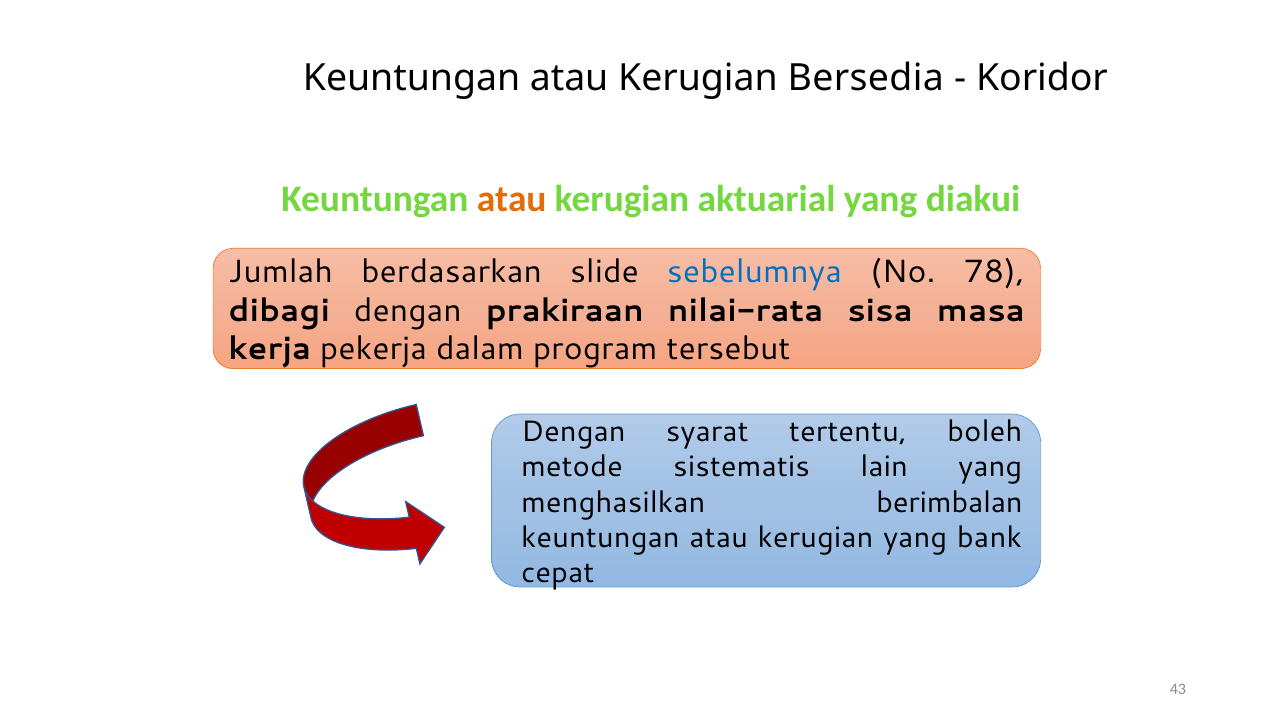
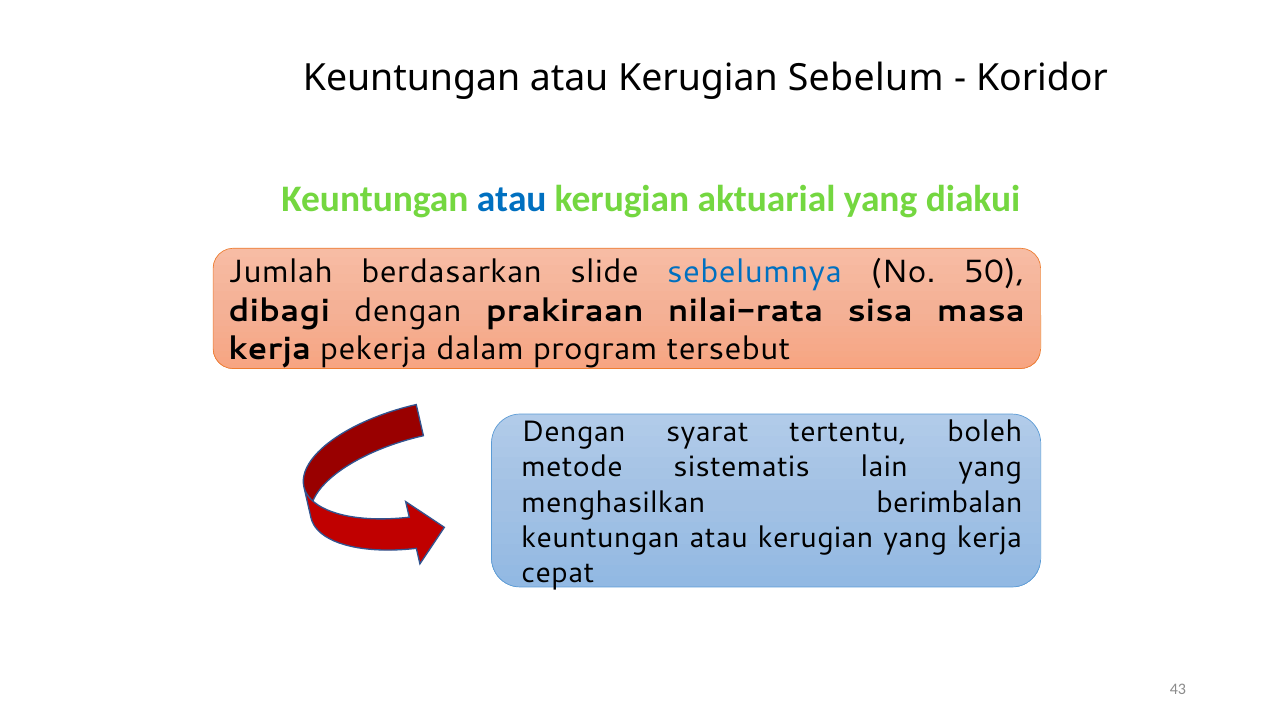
Bersedia: Bersedia -> Sebelum
atau at (512, 199) colour: orange -> blue
78: 78 -> 50
yang bank: bank -> kerja
